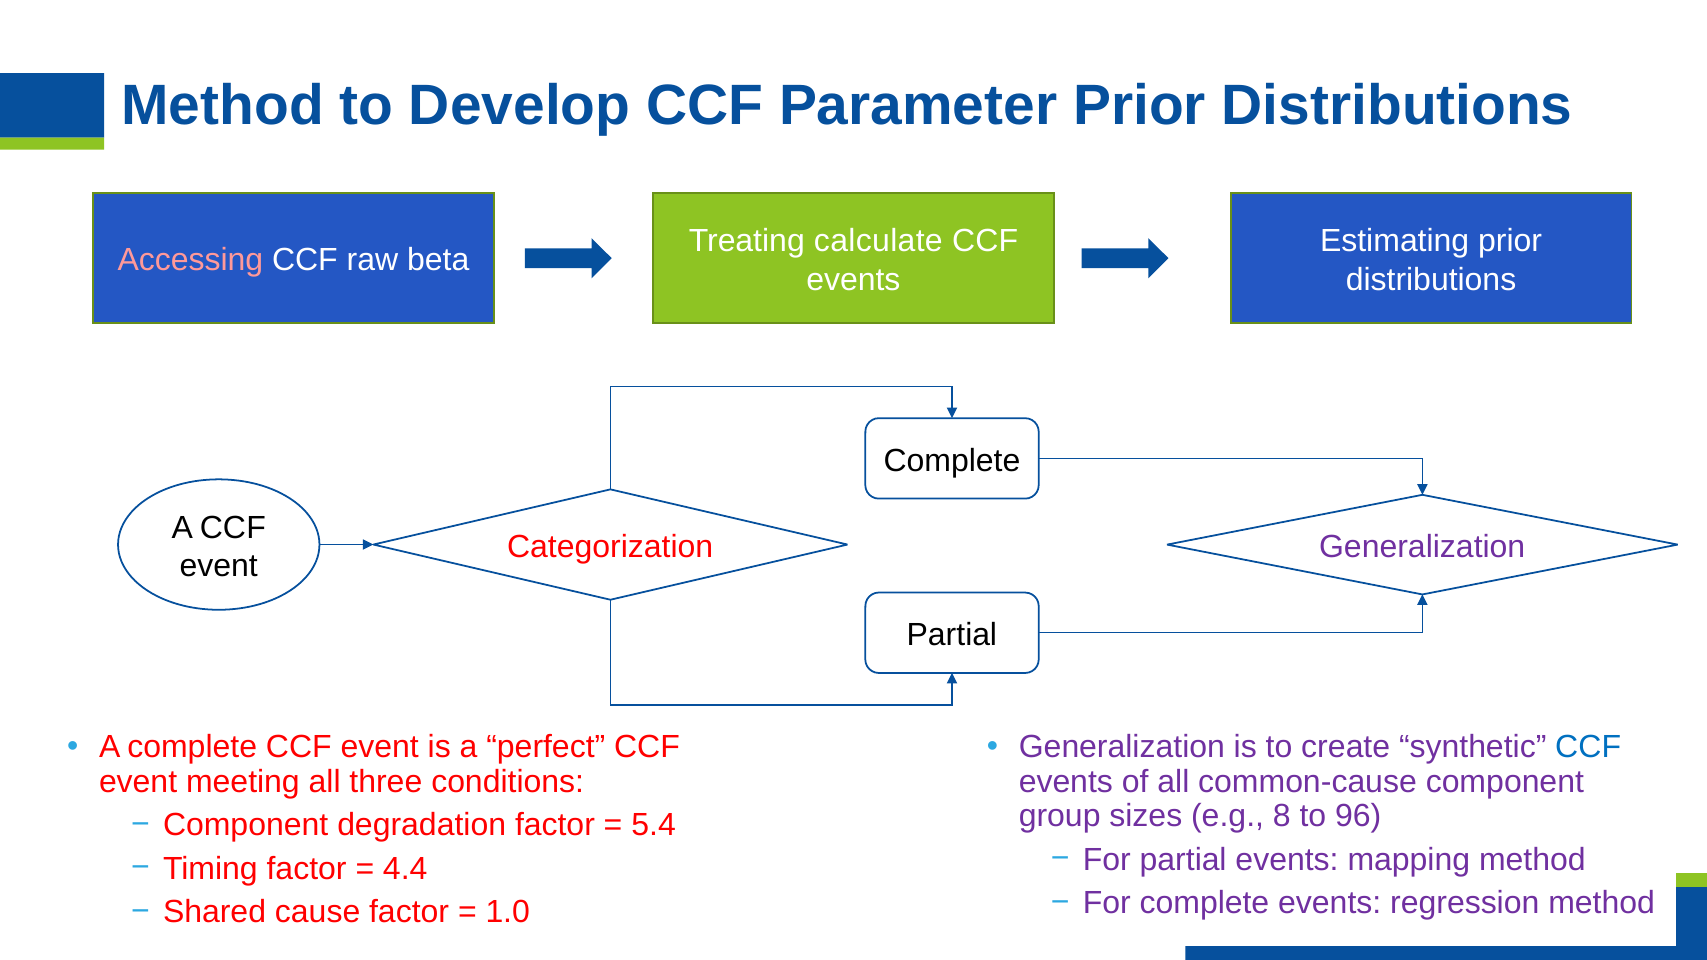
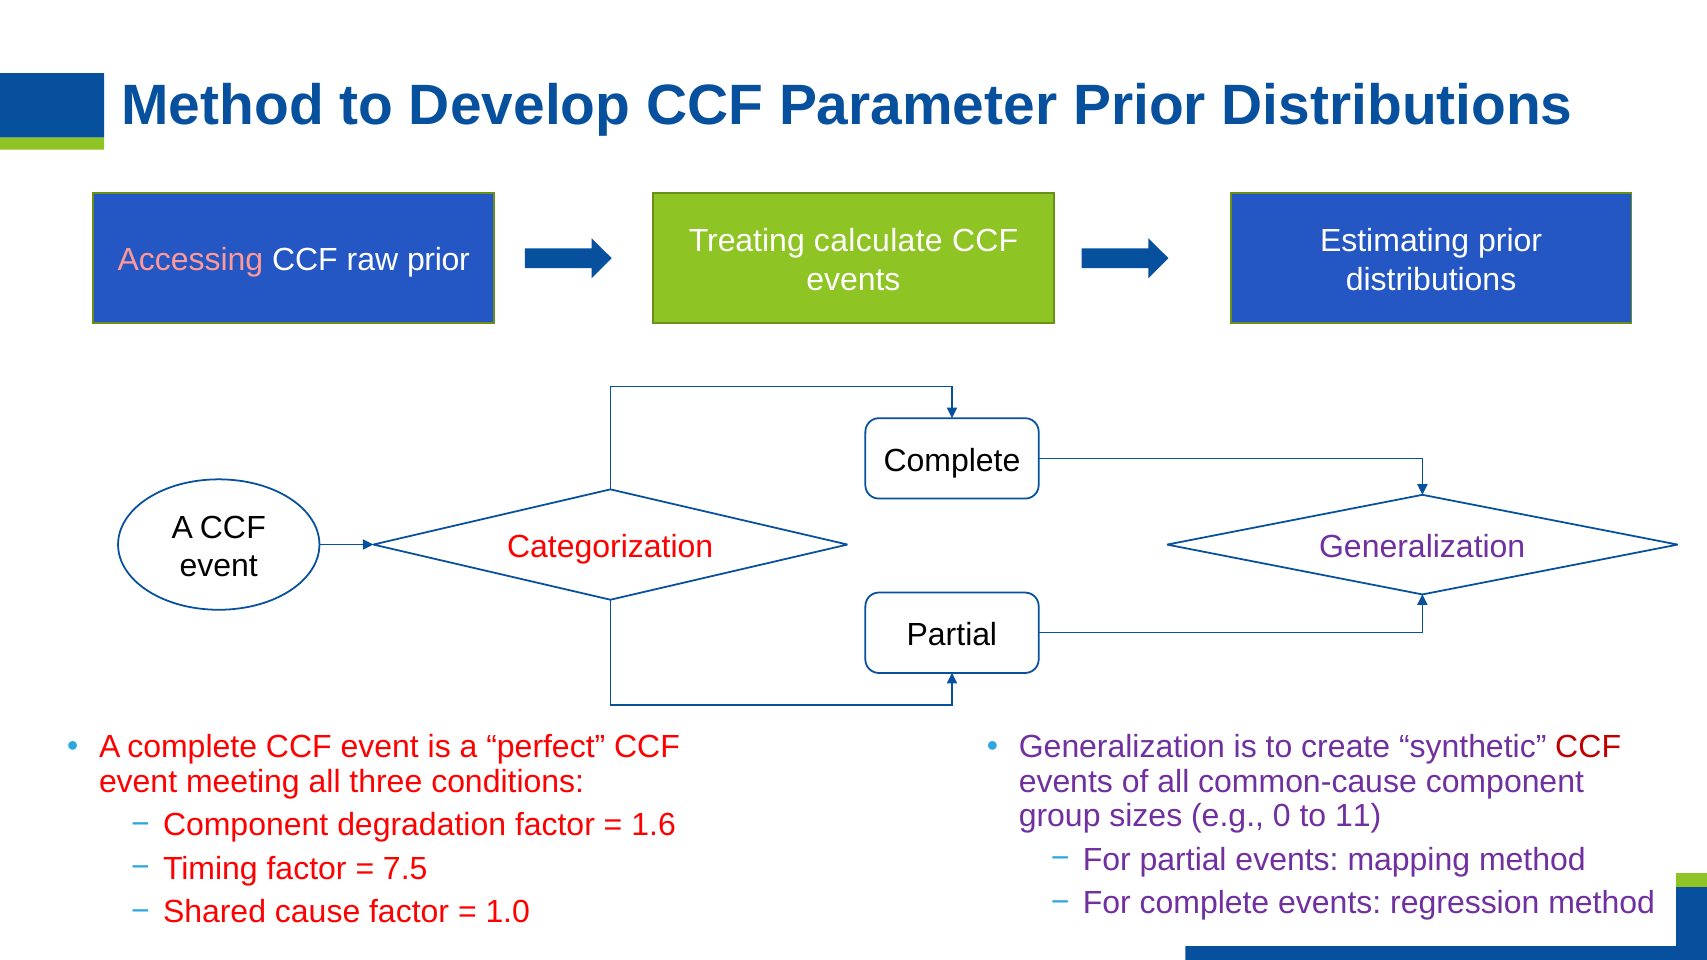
raw beta: beta -> prior
CCF at (1588, 747) colour: blue -> red
8: 8 -> 0
96: 96 -> 11
5.4: 5.4 -> 1.6
4.4: 4.4 -> 7.5
